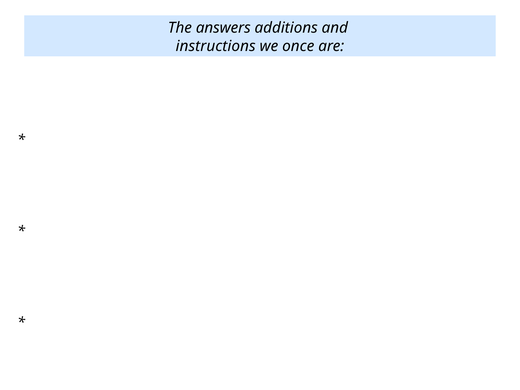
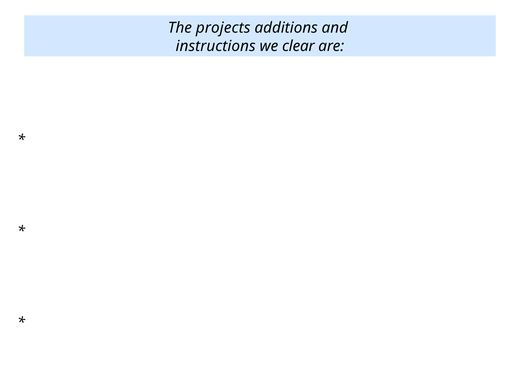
answers: answers -> projects
once: once -> clear
